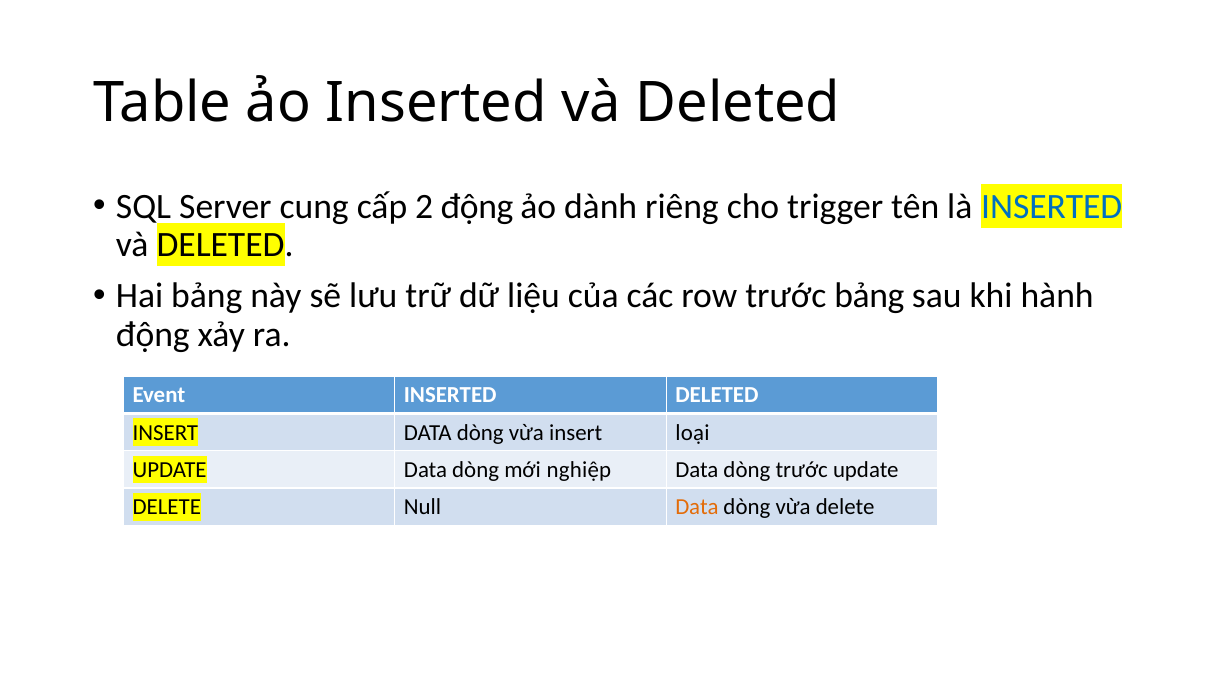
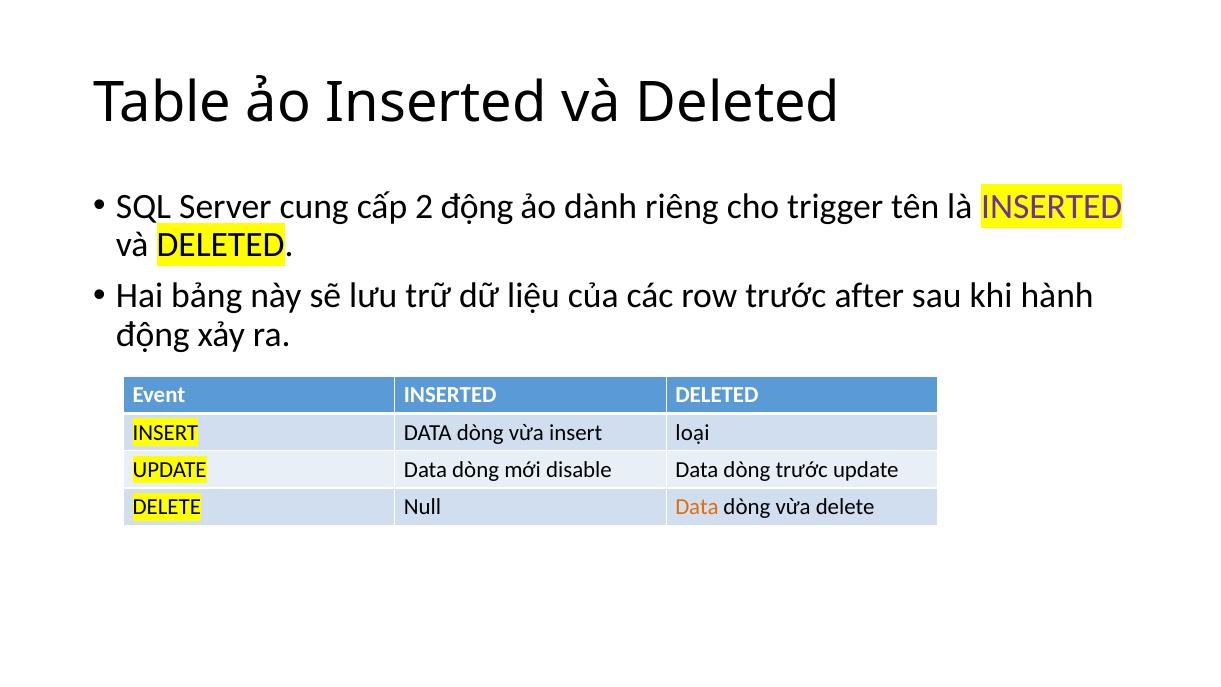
INSERTED at (1052, 206) colour: blue -> purple
trước bảng: bảng -> after
nghiệp: nghiệp -> disable
